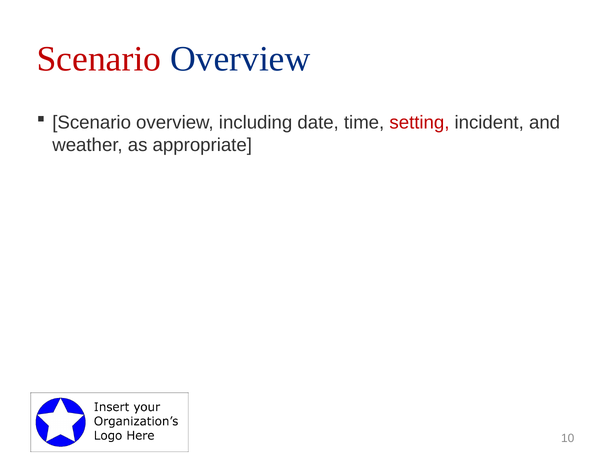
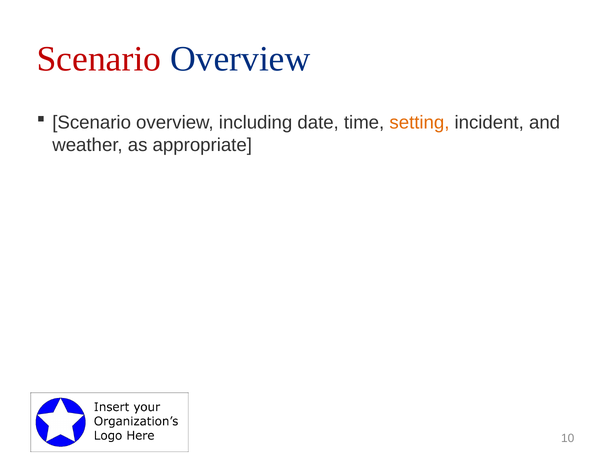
setting colour: red -> orange
